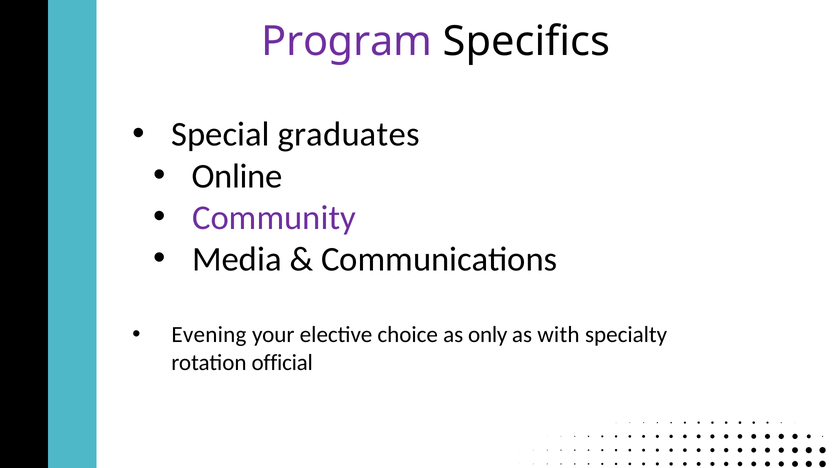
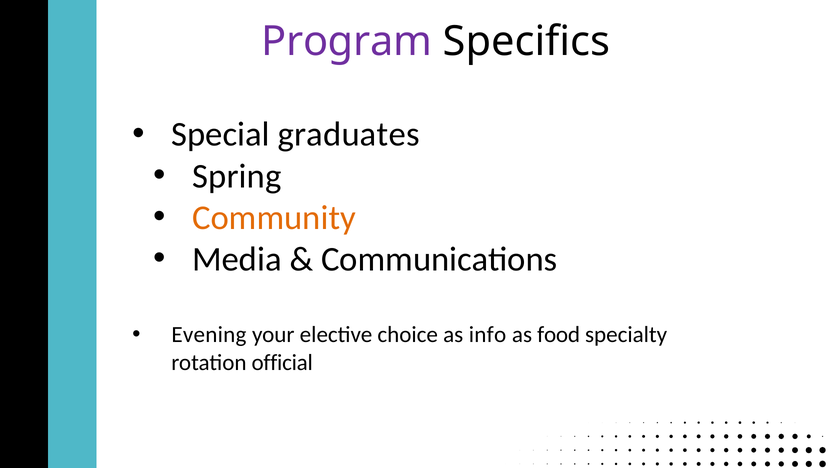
Online: Online -> Spring
Community colour: purple -> orange
only: only -> info
with: with -> food
